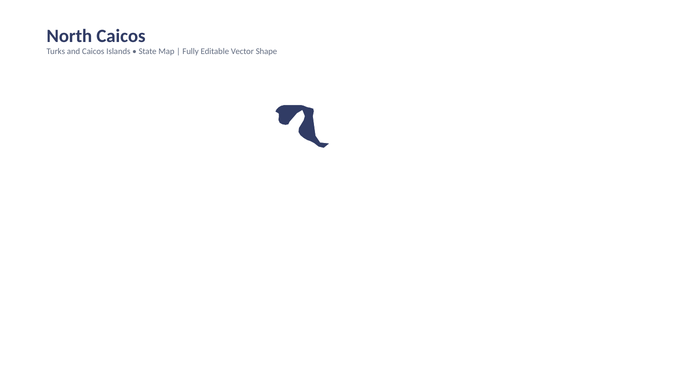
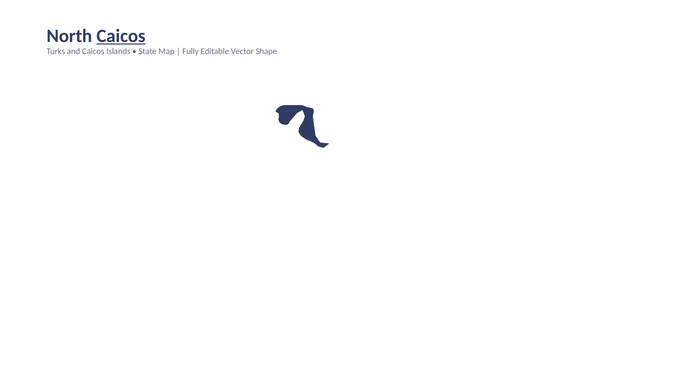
Caicos at (121, 36) underline: none -> present
